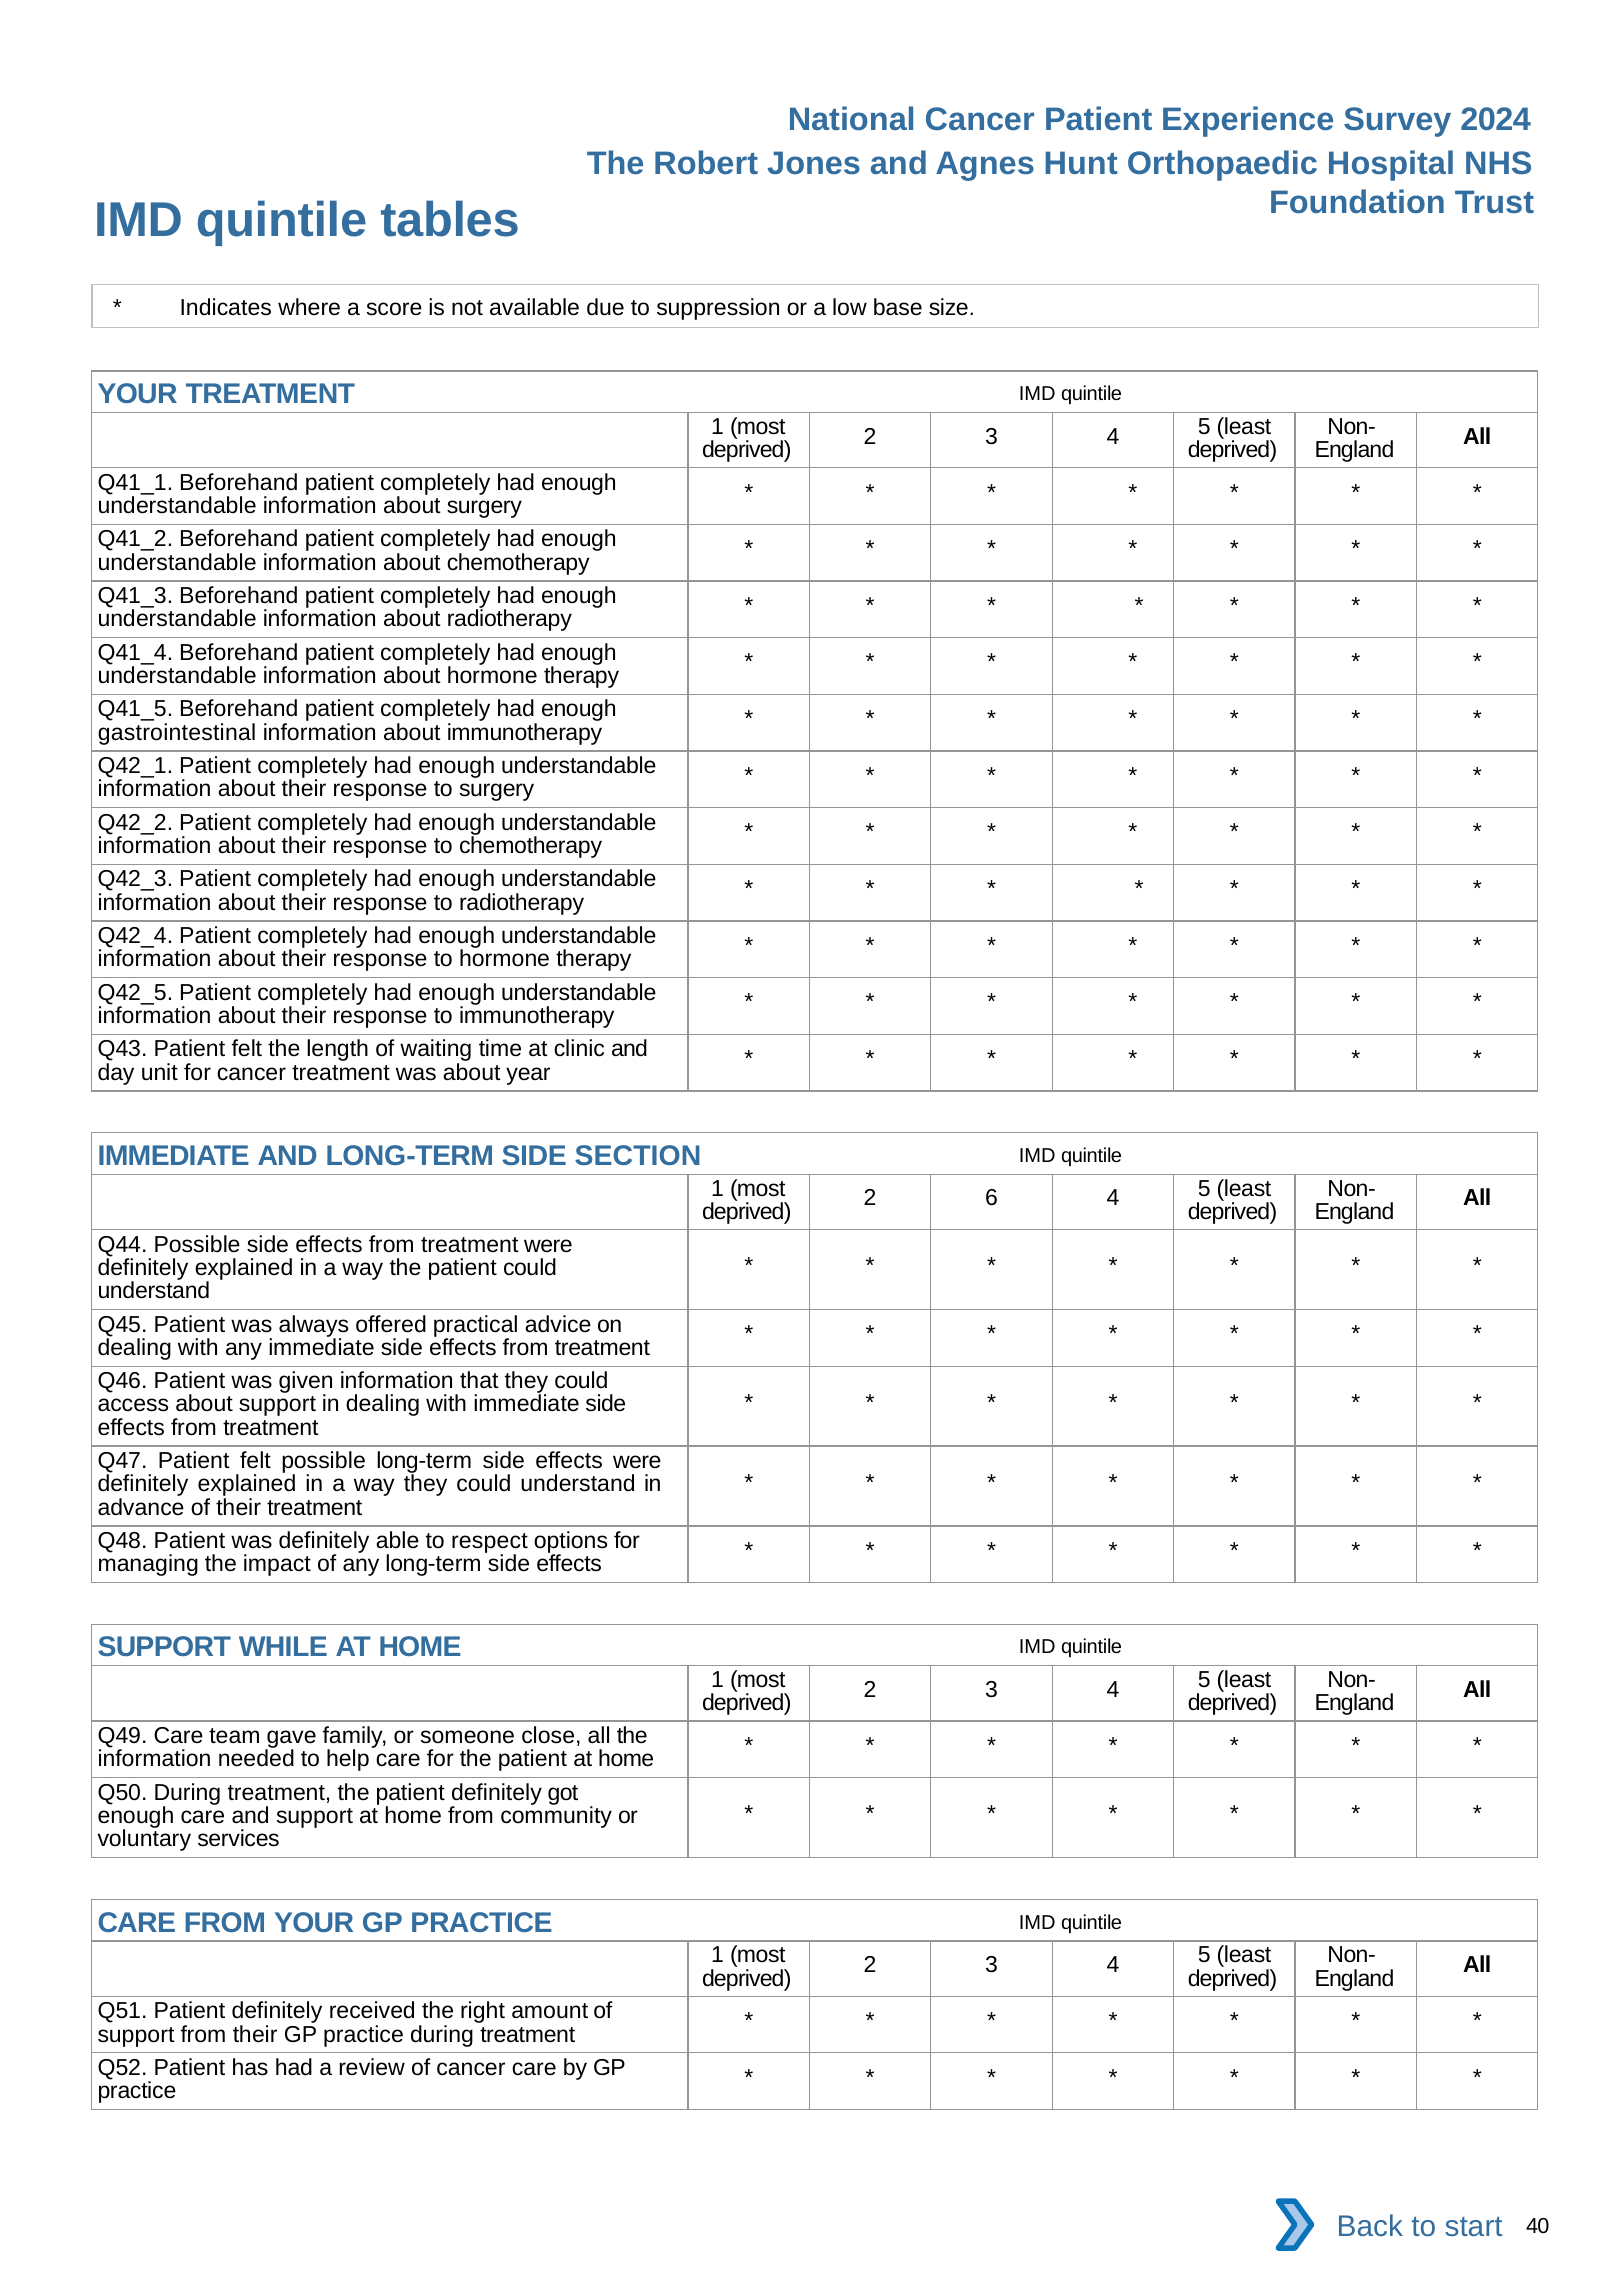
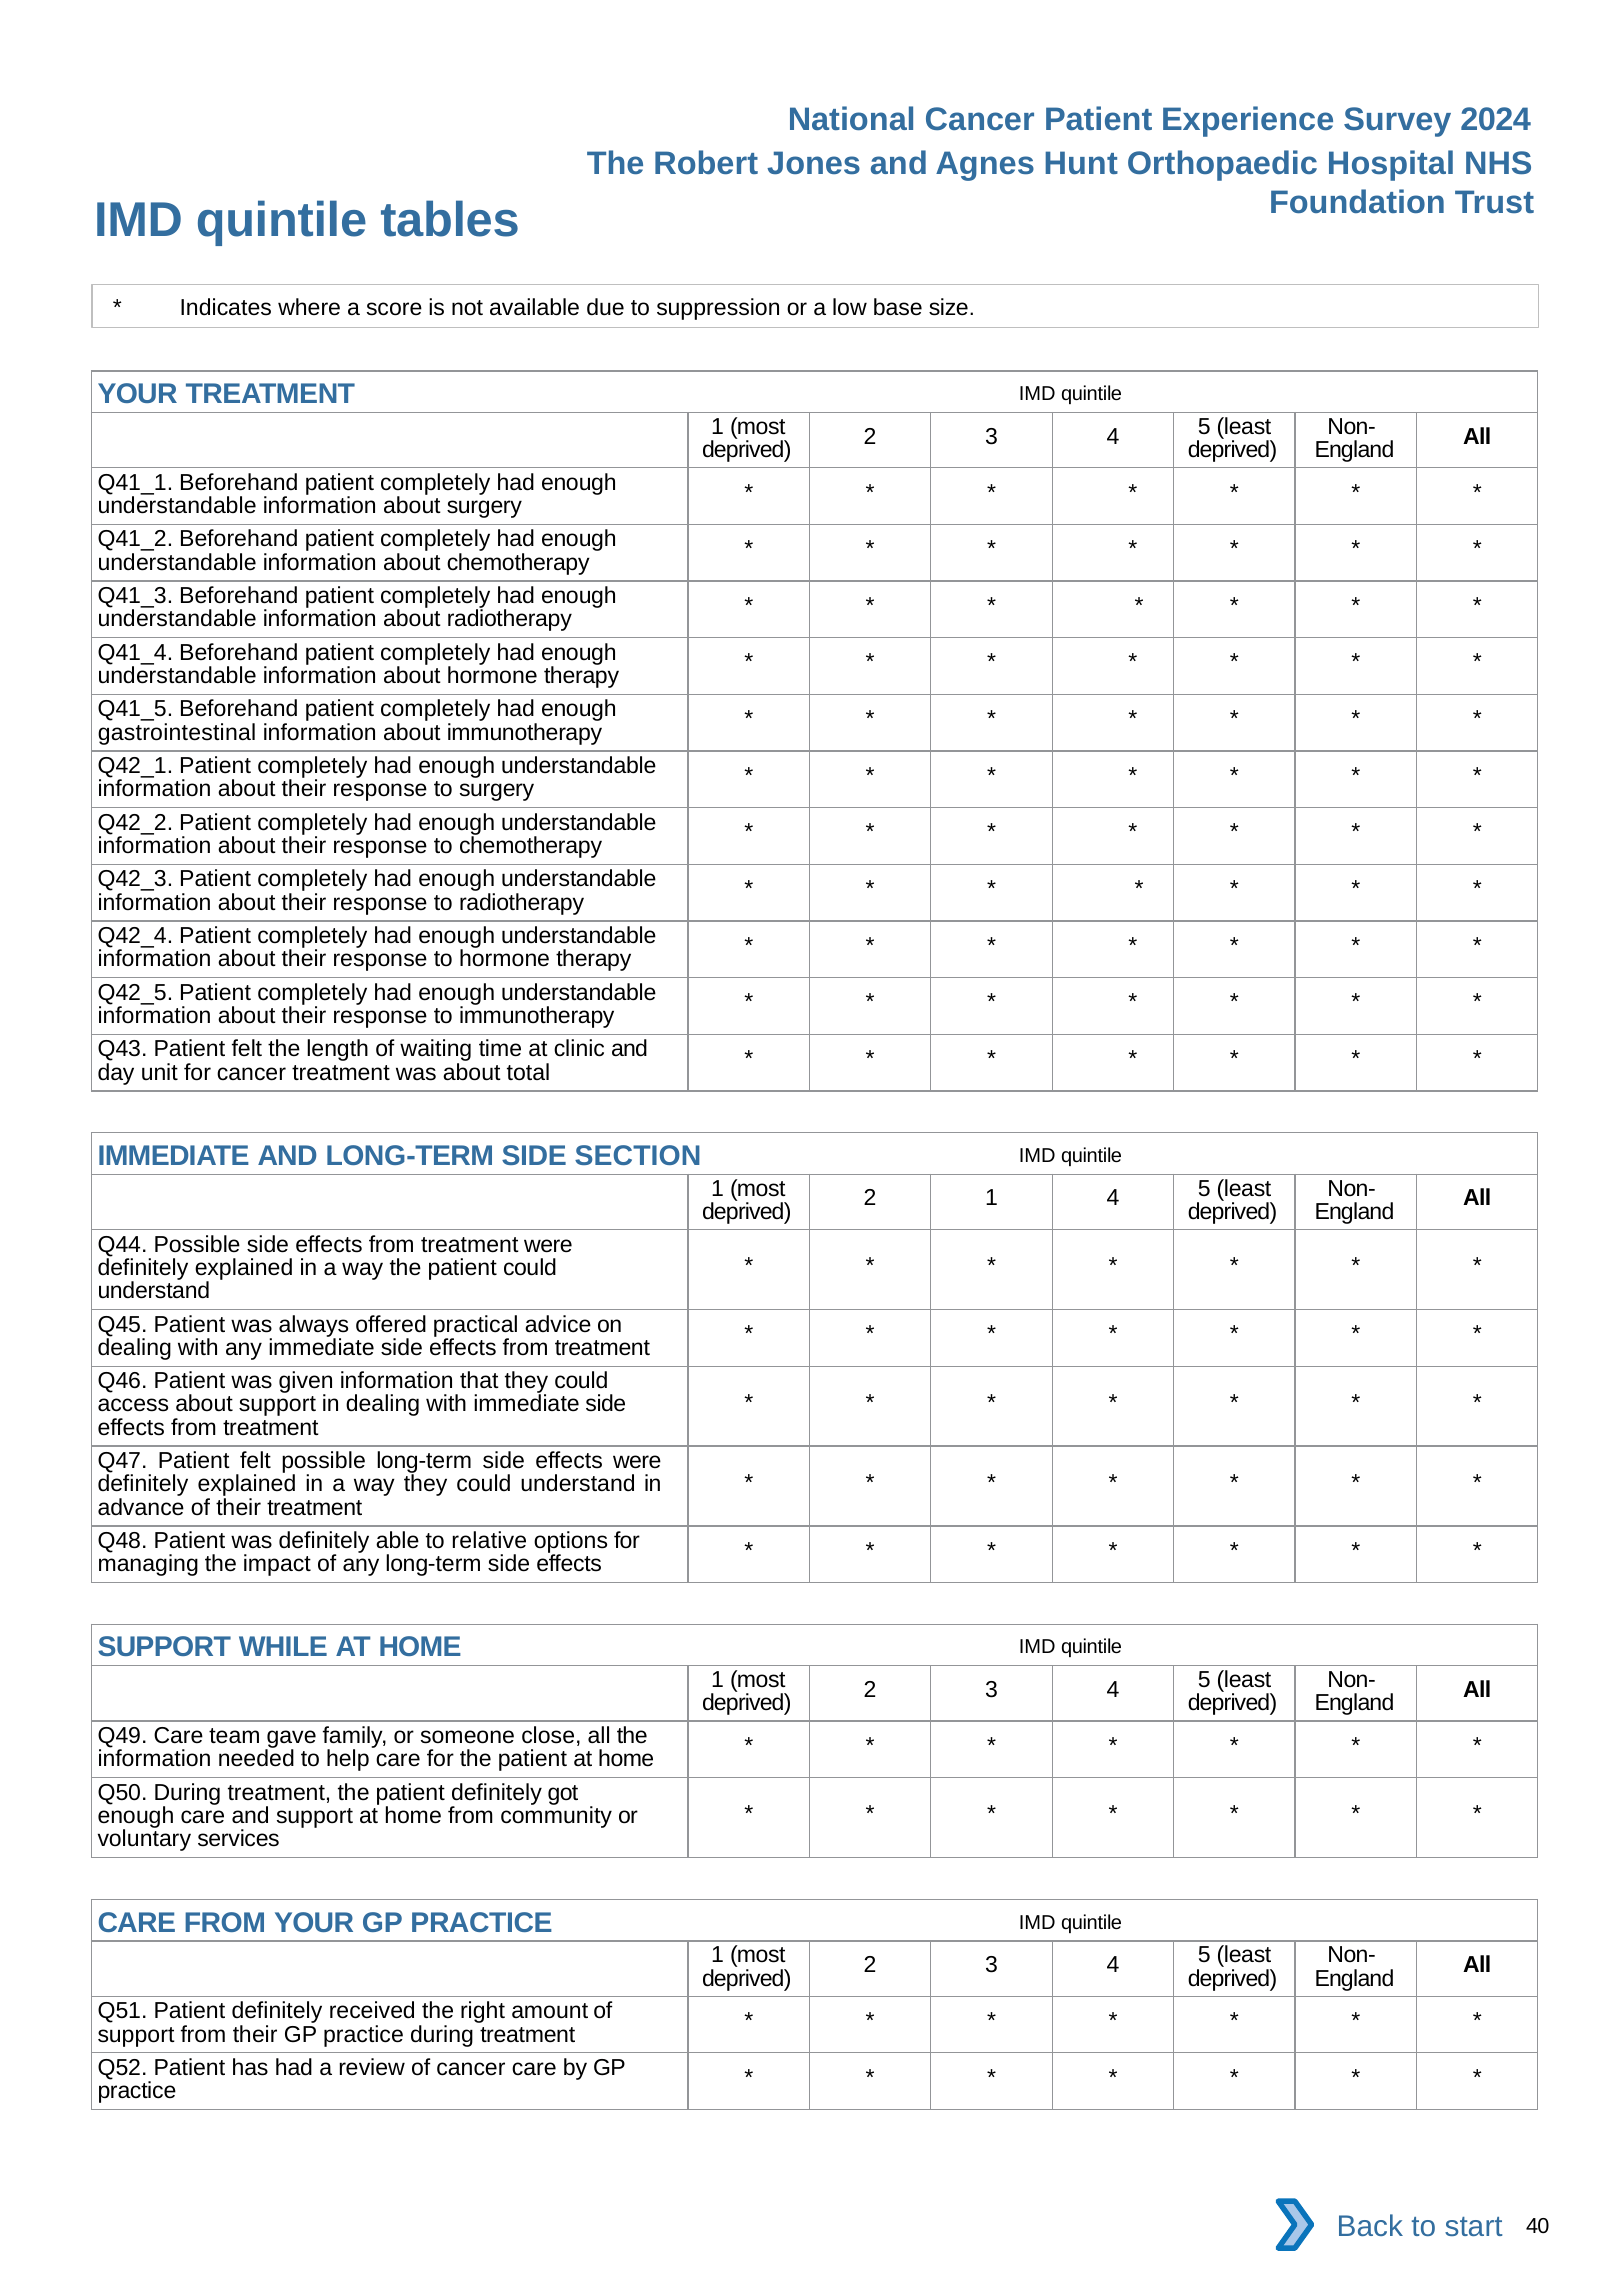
year: year -> total
2 6: 6 -> 1
respect: respect -> relative
